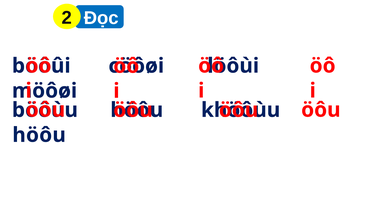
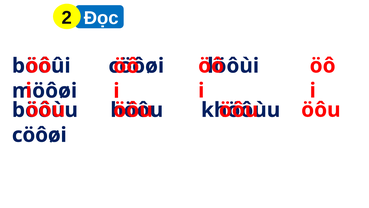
höôu at (39, 135): höôu -> cöôøi
